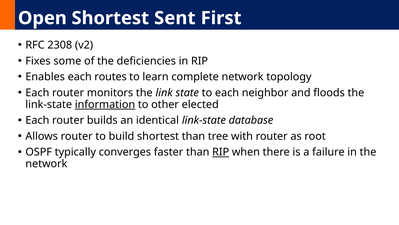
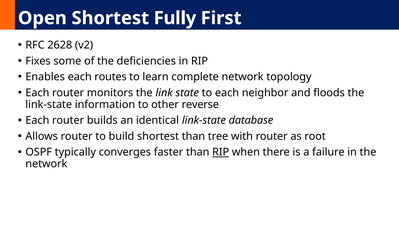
Sent: Sent -> Fully
2308: 2308 -> 2628
information underline: present -> none
elected: elected -> reverse
